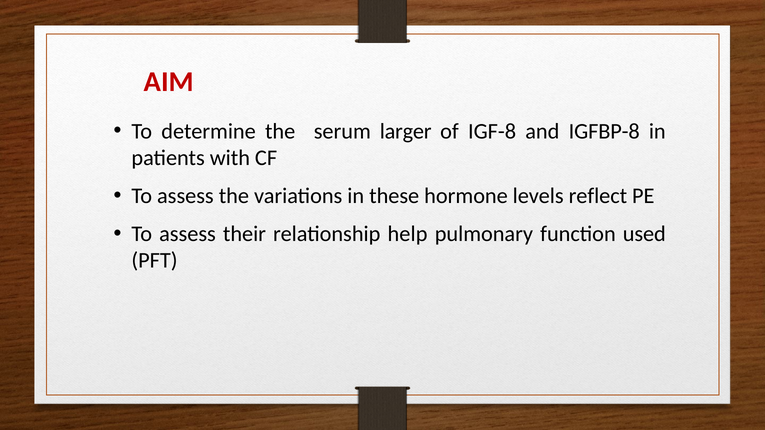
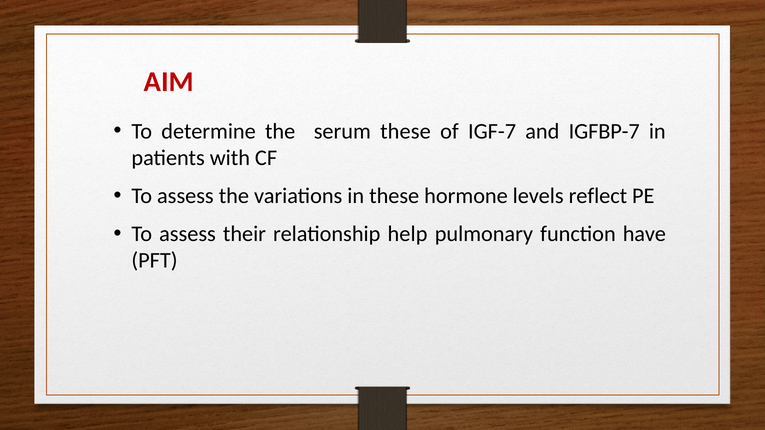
serum larger: larger -> these
IGF-8: IGF-8 -> IGF-7
IGFBP-8: IGFBP-8 -> IGFBP-7
used: used -> have
